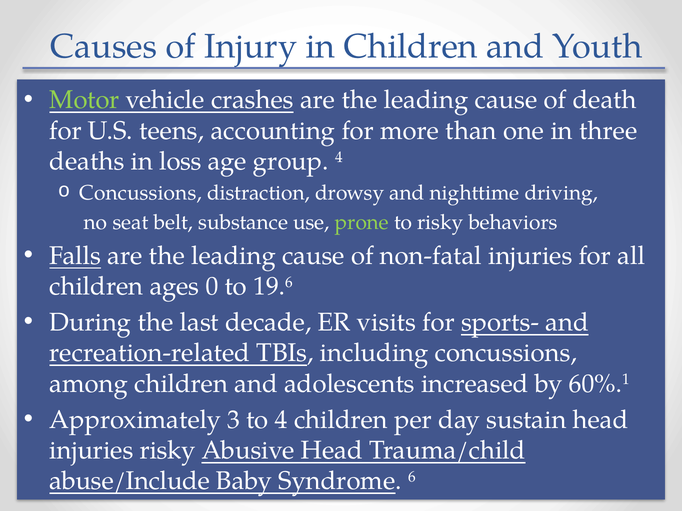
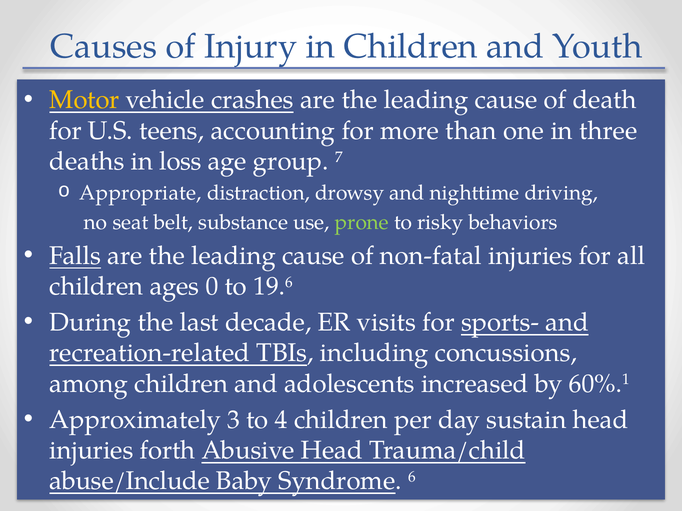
Motor colour: light green -> yellow
group 4: 4 -> 7
Concussions at (141, 193): Concussions -> Appropriate
injuries risky: risky -> forth
